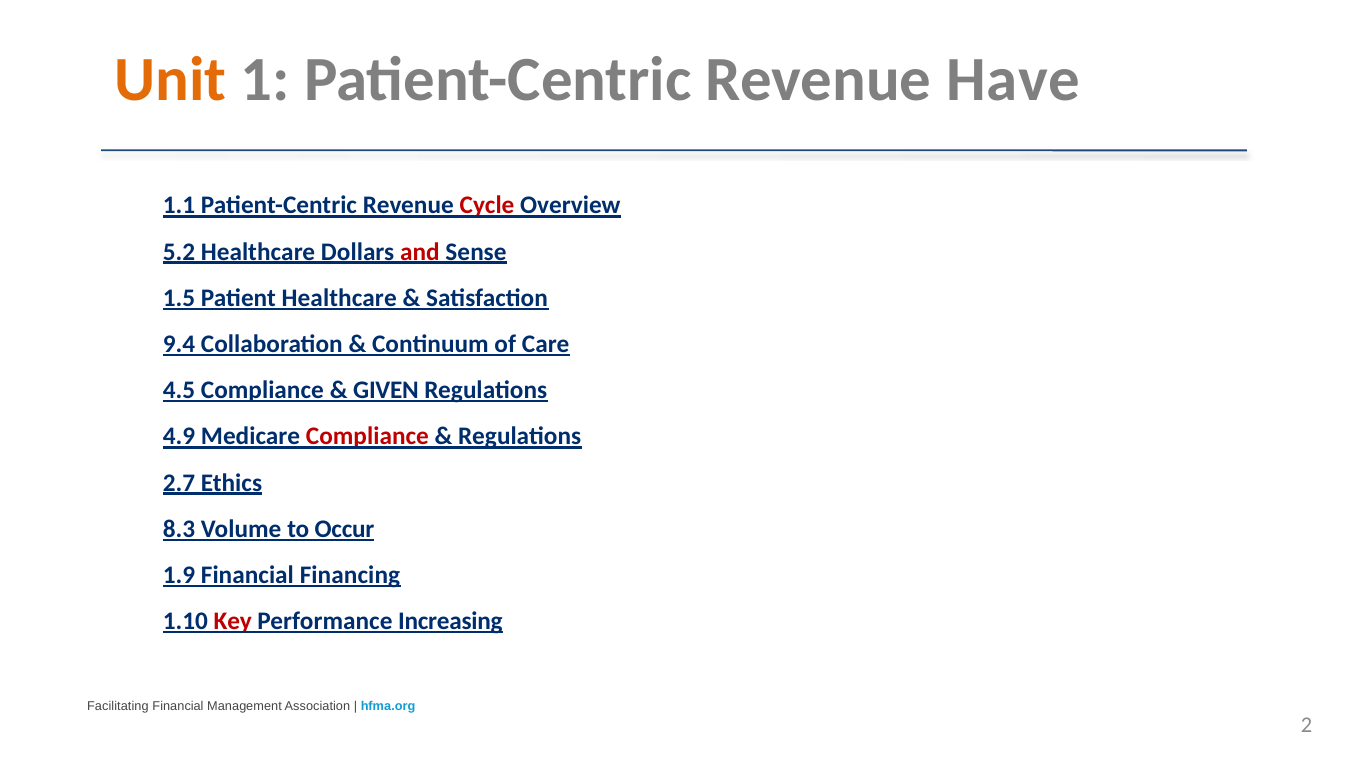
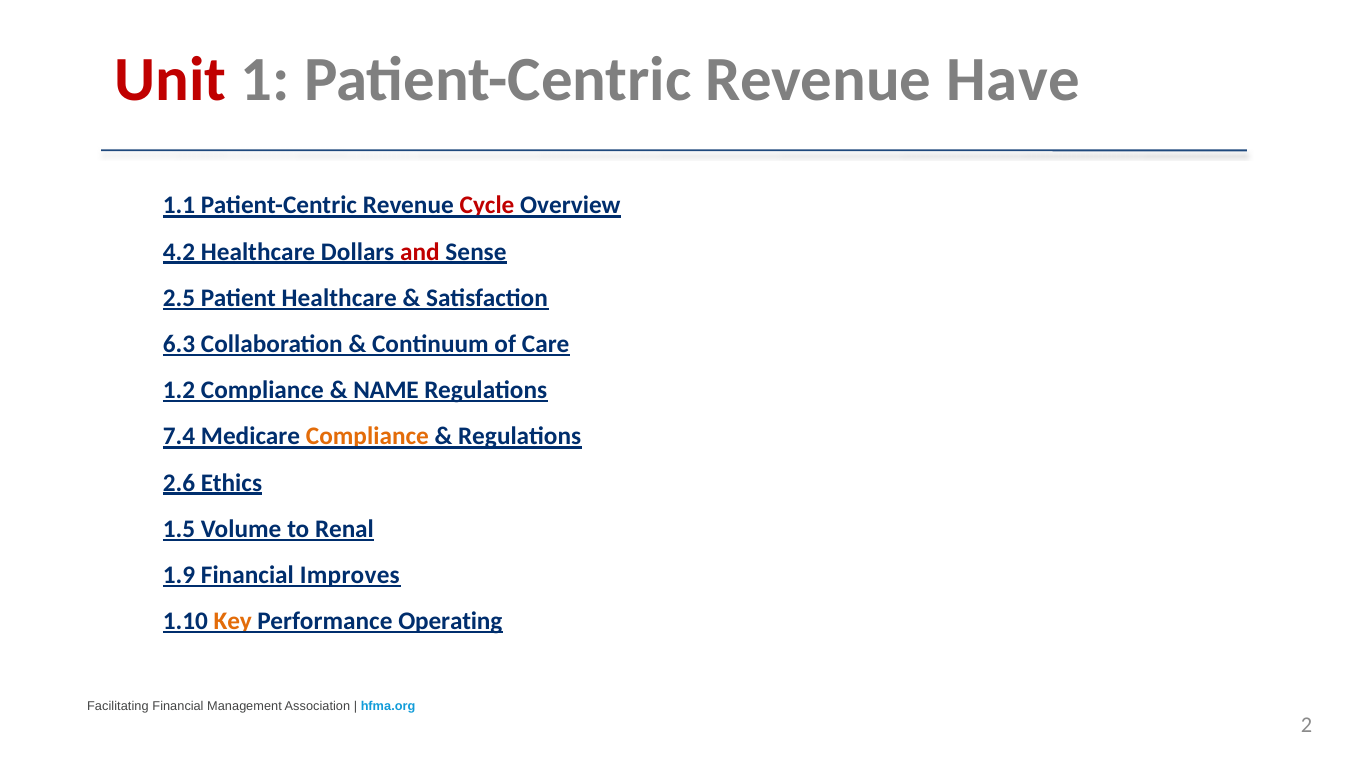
Unit colour: orange -> red
5.2: 5.2 -> 4.2
1.5: 1.5 -> 2.5
9.4: 9.4 -> 6.3
4.5: 4.5 -> 1.2
GIVEN: GIVEN -> NAME
4.9: 4.9 -> 7.4
Compliance at (367, 437) colour: red -> orange
2.7: 2.7 -> 2.6
8.3: 8.3 -> 1.5
Occur: Occur -> Renal
Financing: Financing -> Improves
Key colour: red -> orange
Increasing: Increasing -> Operating
